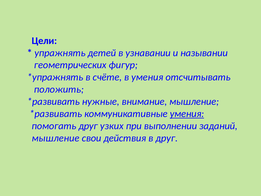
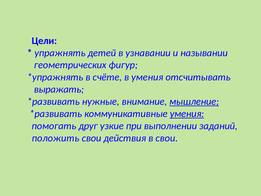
положить: положить -> выражать
мышление at (194, 101) underline: none -> present
узких: узких -> узкие
мышление at (56, 138): мышление -> положить
в друг: друг -> свои
